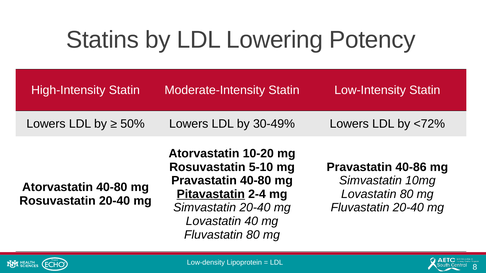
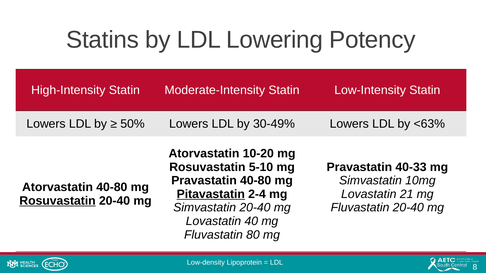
<72%: <72% -> <63%
40-86: 40-86 -> 40-33
Lovastatin 80: 80 -> 21
Rosuvastatin at (58, 201) underline: none -> present
